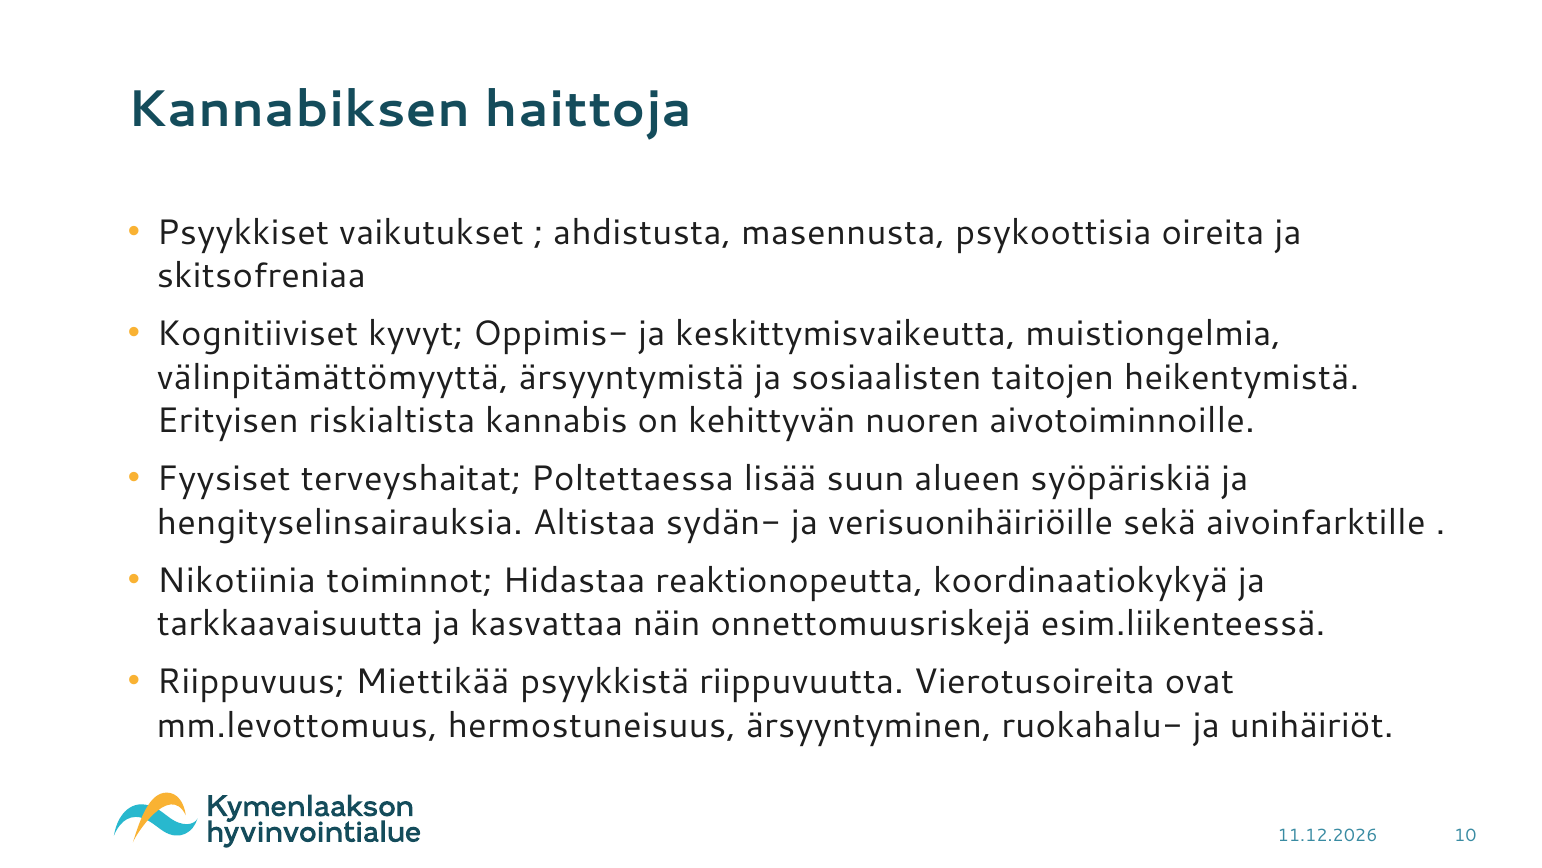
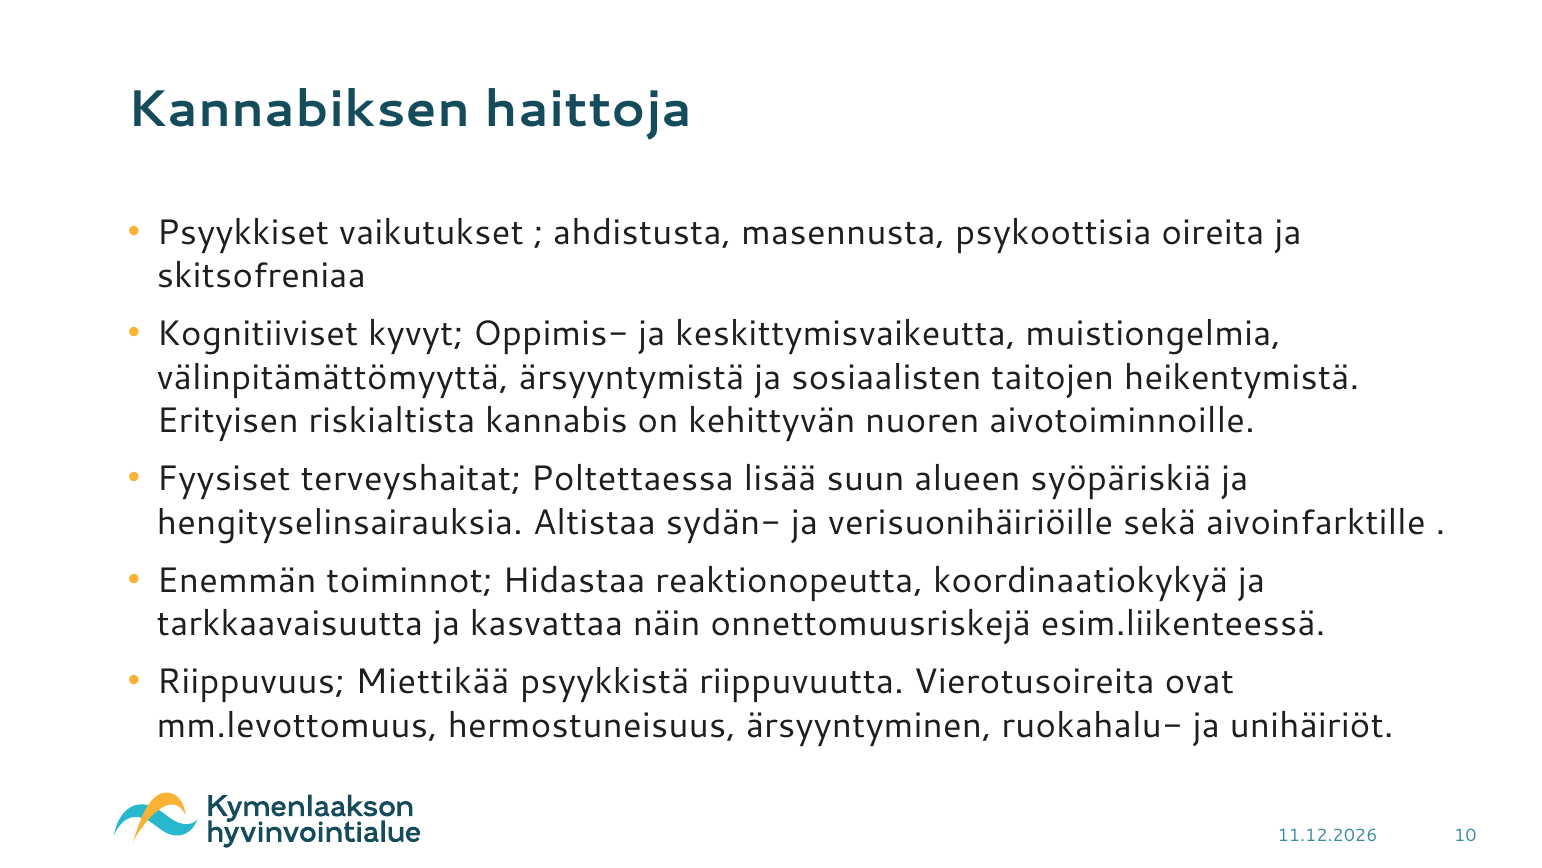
Nikotiinia: Nikotiinia -> Enemmän
